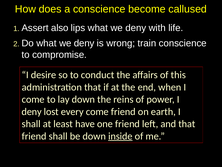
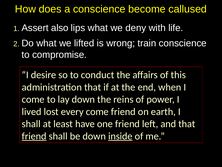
Do what we deny: deny -> lifted
deny at (32, 111): deny -> lived
friend at (34, 136) underline: none -> present
